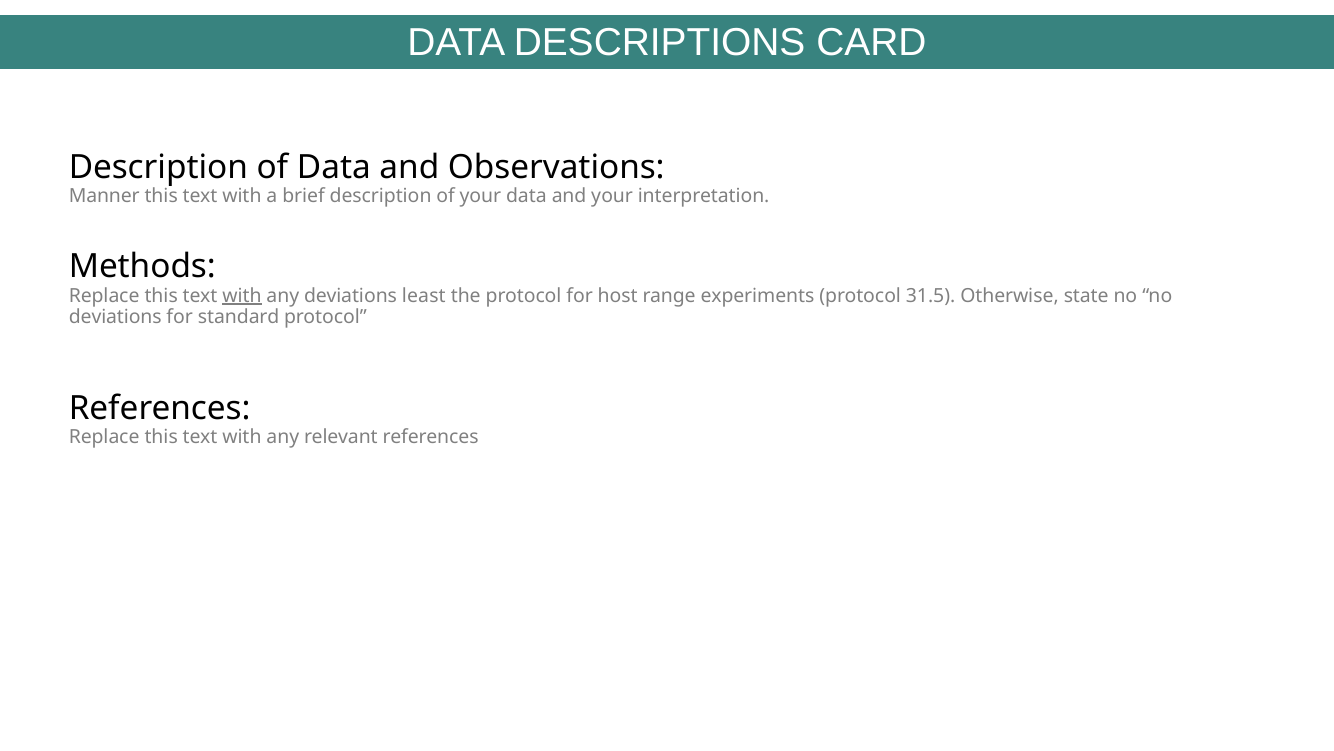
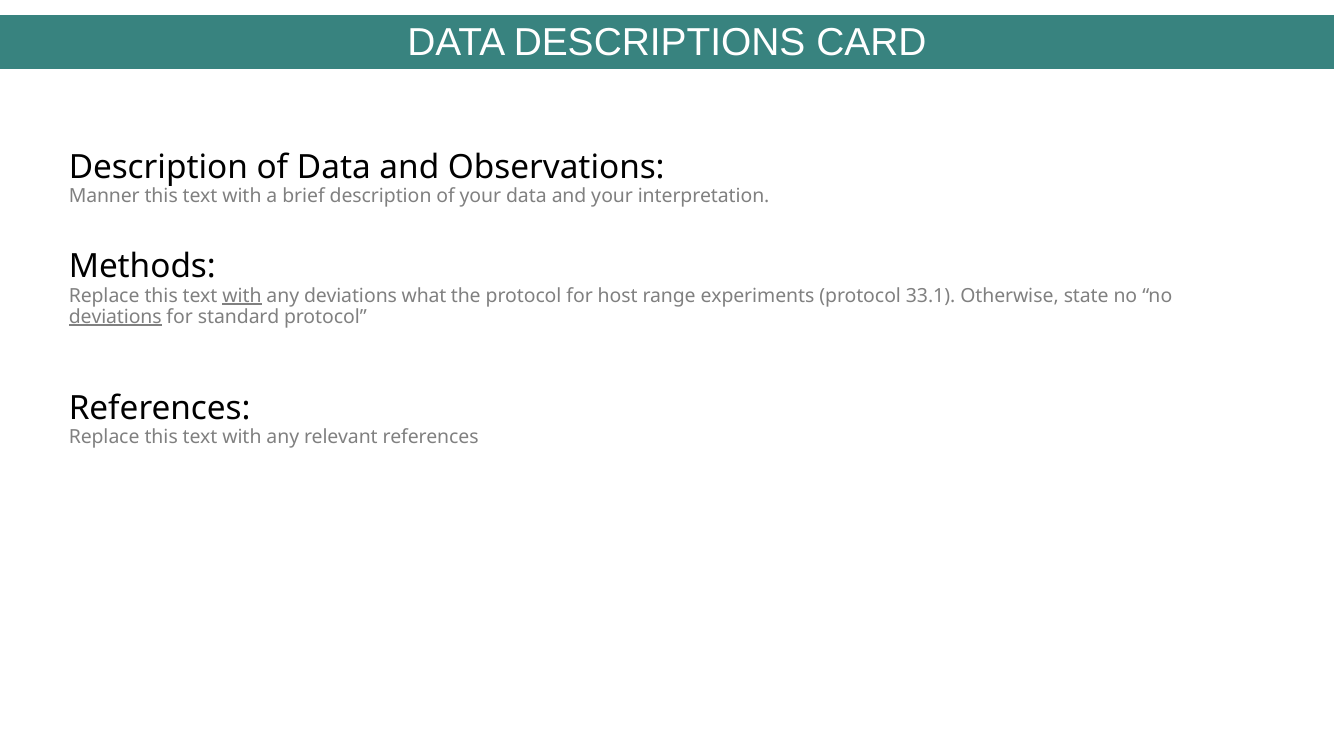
least: least -> what
31.5: 31.5 -> 33.1
deviations at (115, 316) underline: none -> present
